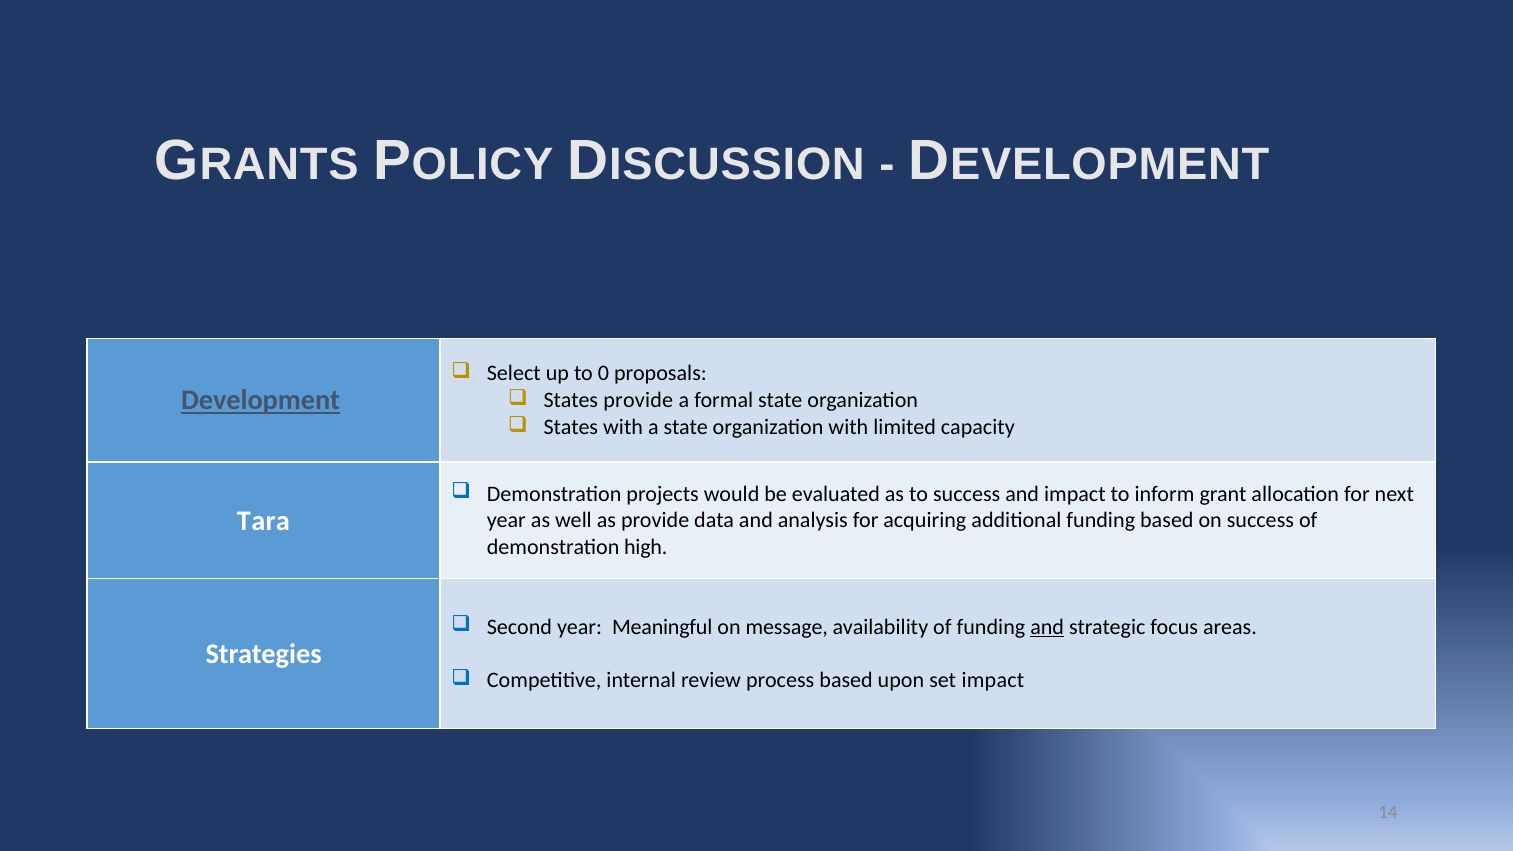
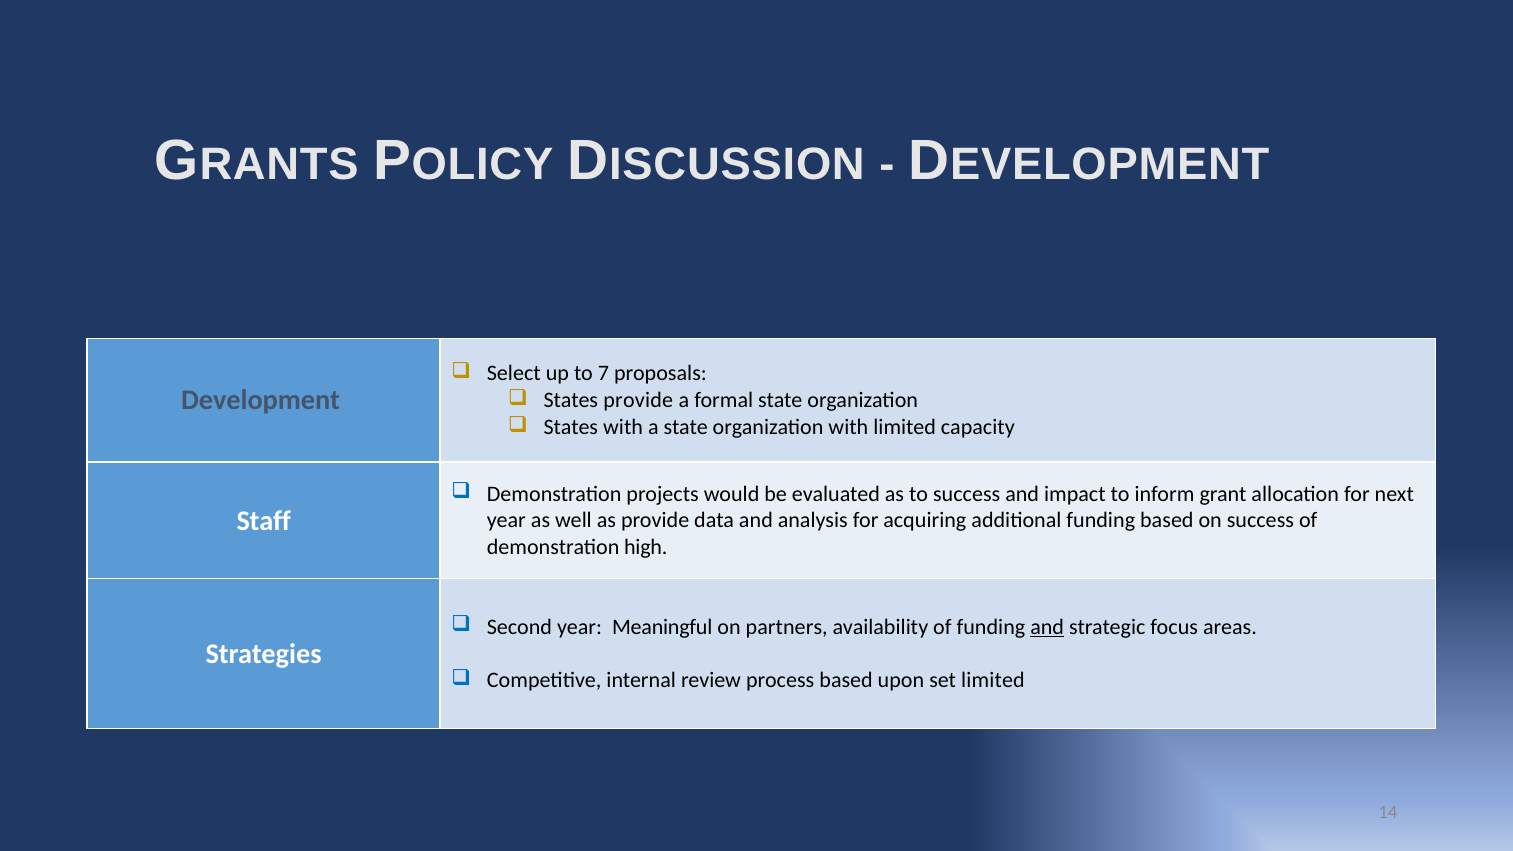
0: 0 -> 7
Development underline: present -> none
Tara: Tara -> Staff
message: message -> partners
set impact: impact -> limited
